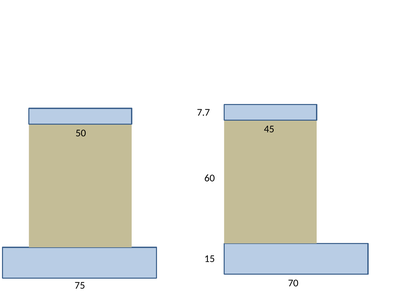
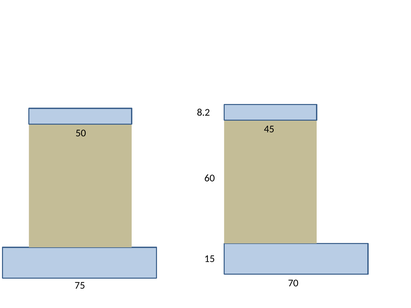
7.7: 7.7 -> 8.2
